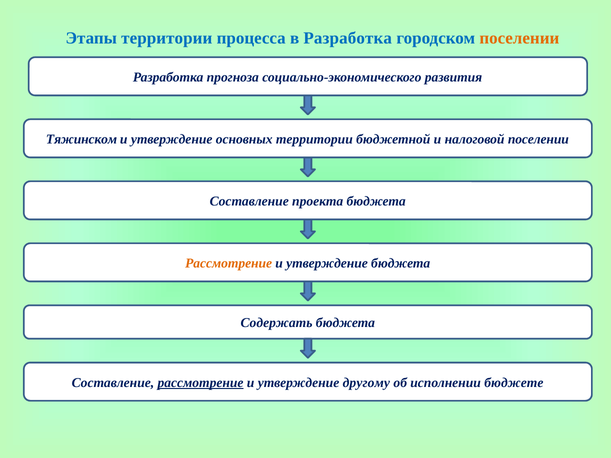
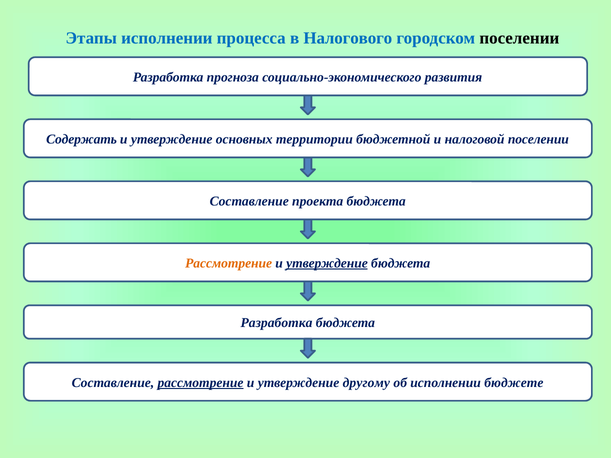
Этапы территории: территории -> исполнении
в Разработка: Разработка -> Налогового
поселении at (519, 38) colour: orange -> black
Тяжинском: Тяжинском -> Содержать
утверждение at (327, 263) underline: none -> present
Содержать at (276, 323): Содержать -> Разработка
